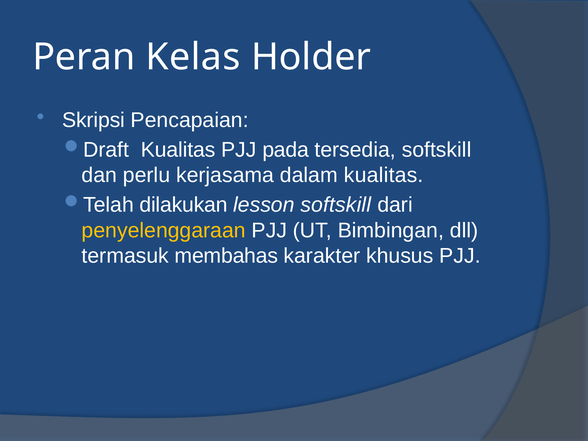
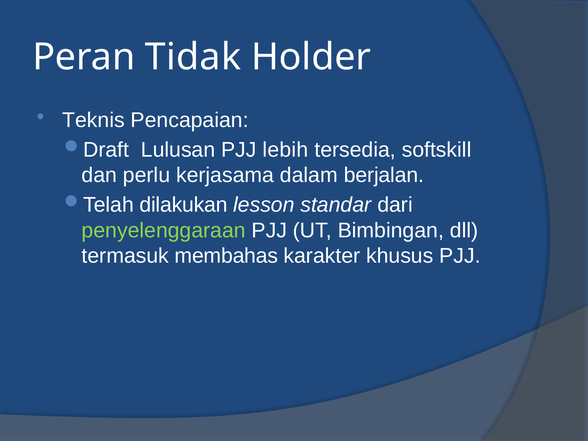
Kelas: Kelas -> Tidak
Skripsi: Skripsi -> Teknis
Kualitas at (178, 150): Kualitas -> Lulusan
pada: pada -> lebih
dalam kualitas: kualitas -> berjalan
lesson softskill: softskill -> standar
penyelenggaraan colour: yellow -> light green
